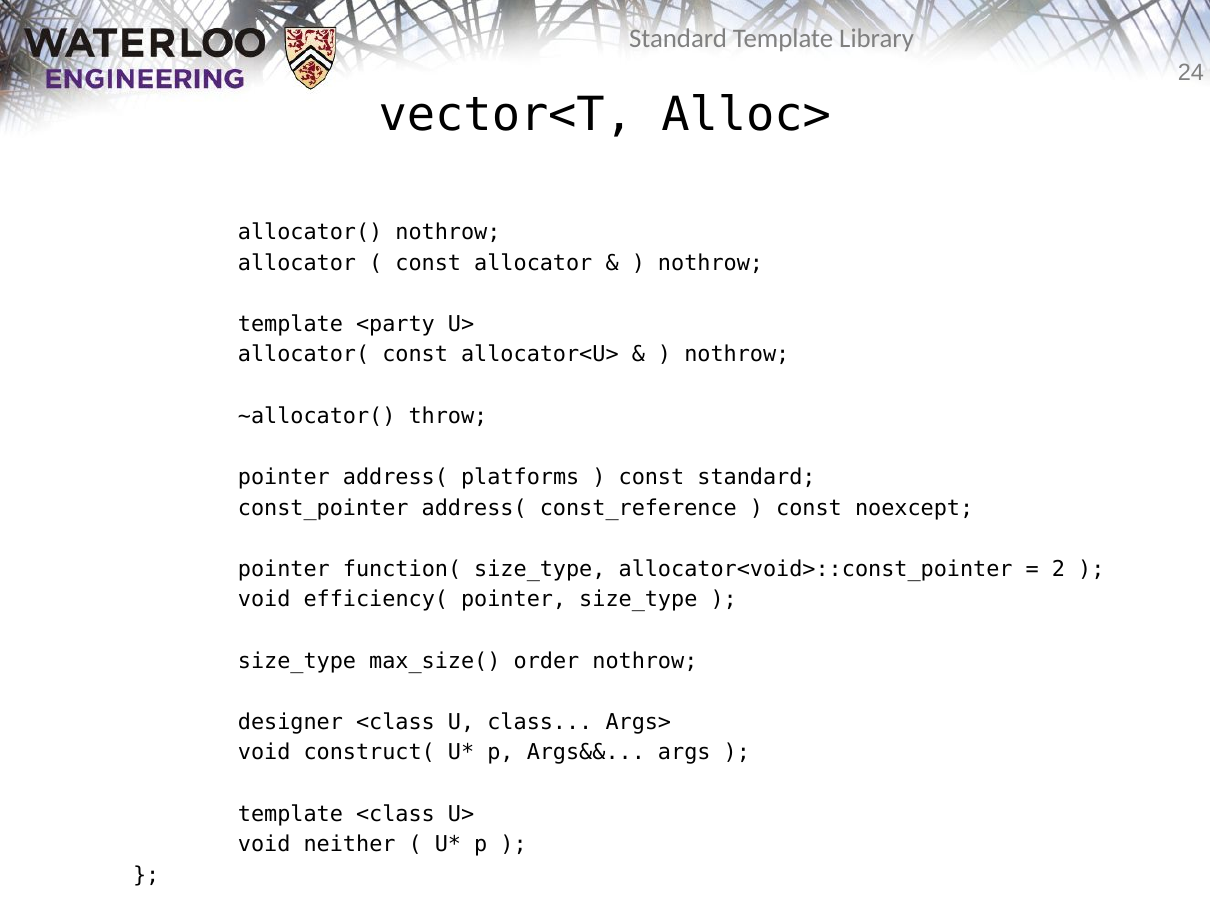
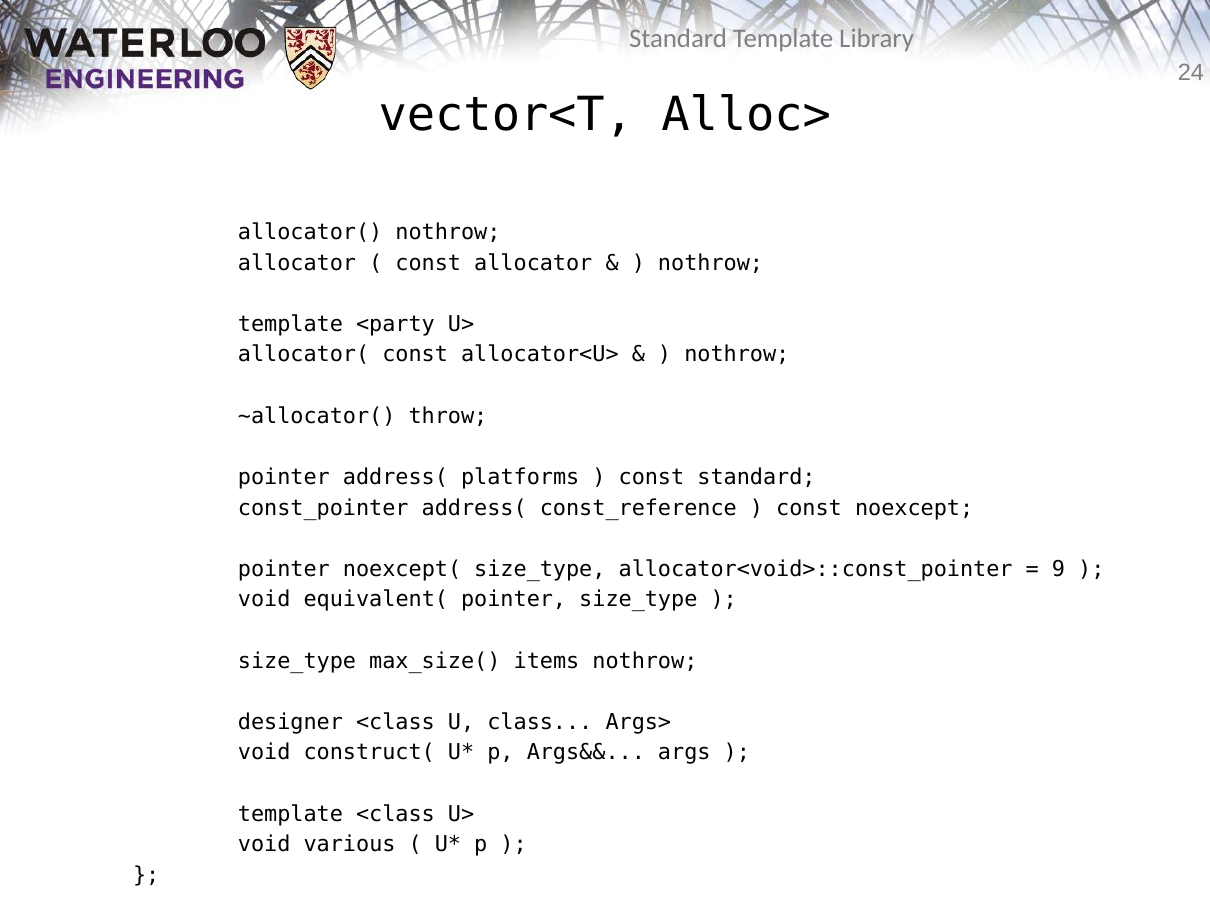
function(: function( -> noexcept(
2: 2 -> 9
efficiency(: efficiency( -> equivalent(
order: order -> items
neither: neither -> various
